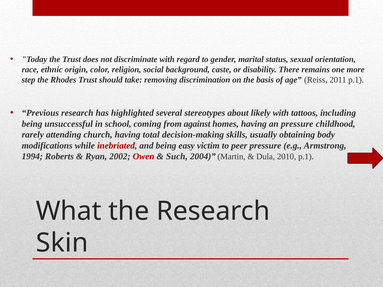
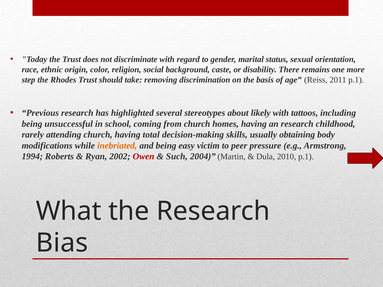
from against: against -> church
an pressure: pressure -> research
inebriated colour: red -> orange
Skin: Skin -> Bias
